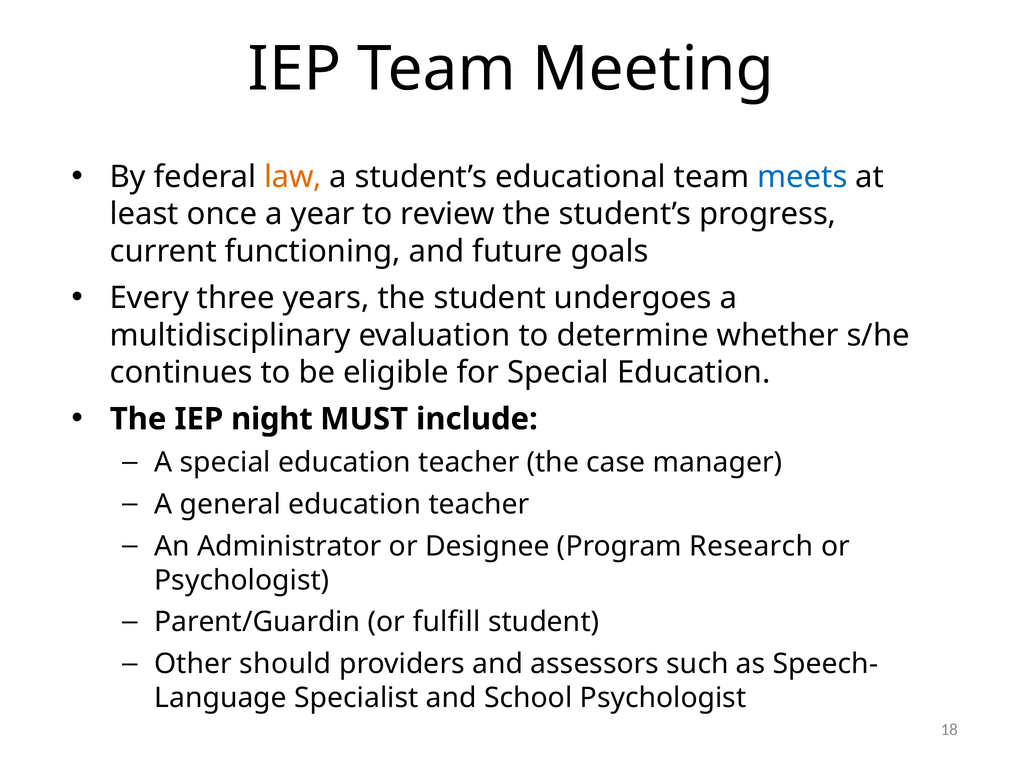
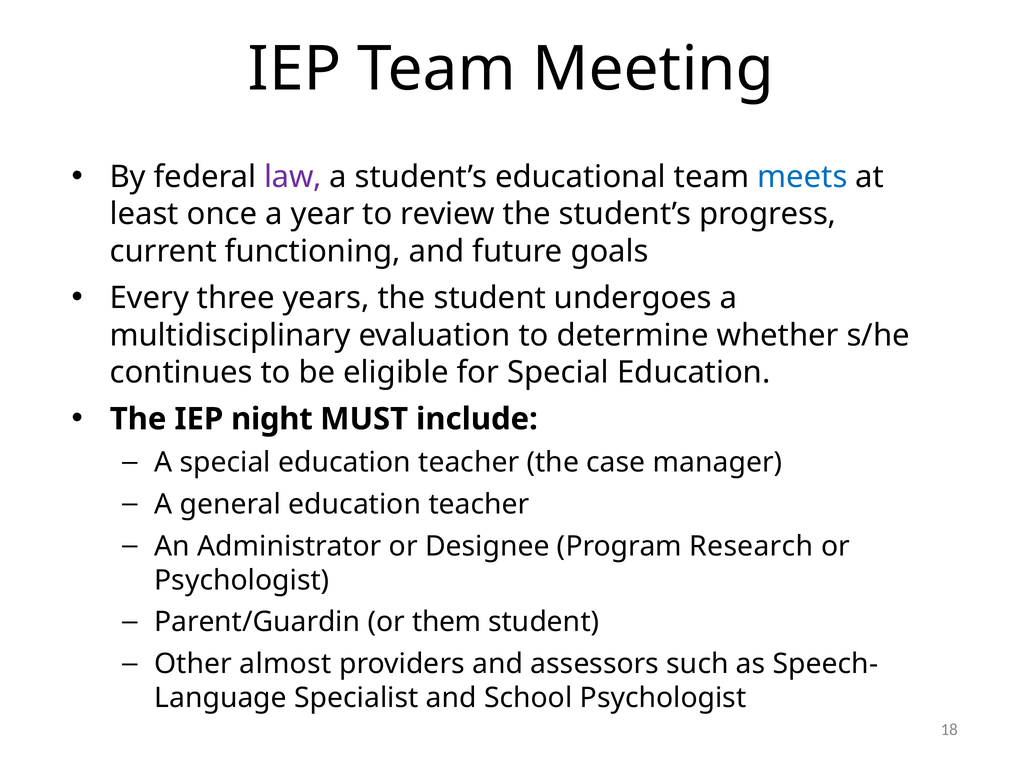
law colour: orange -> purple
fulfill: fulfill -> them
should: should -> almost
